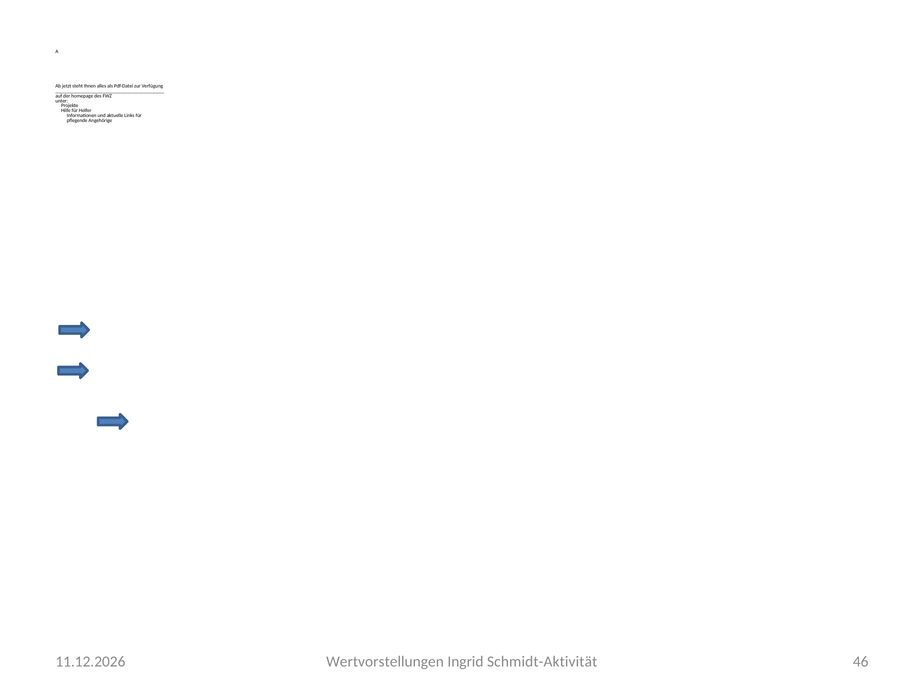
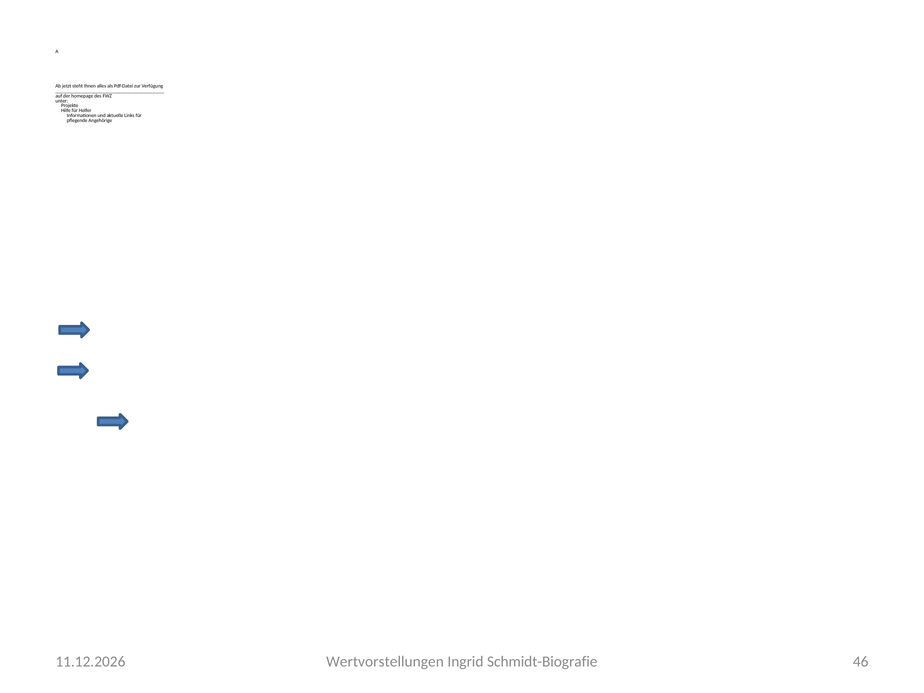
Schmidt-Aktivität: Schmidt-Aktivität -> Schmidt-Biografie
